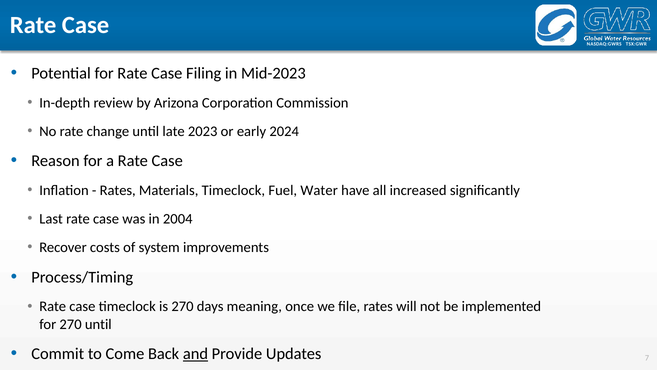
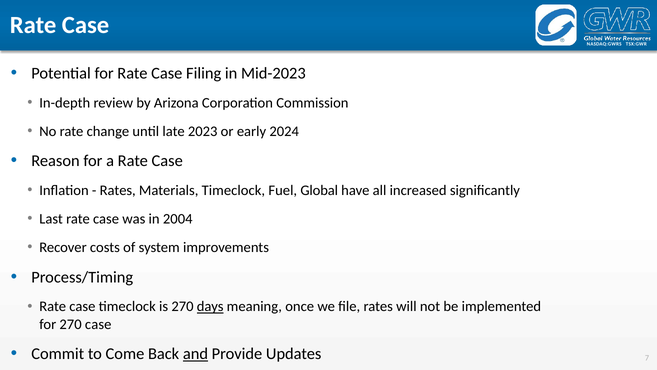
Water: Water -> Global
days underline: none -> present
270 until: until -> case
